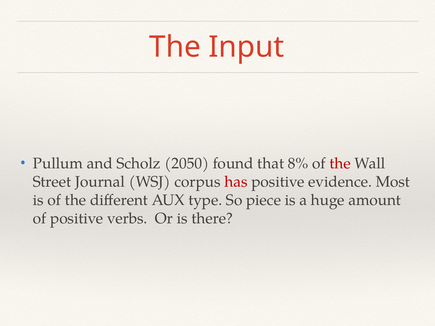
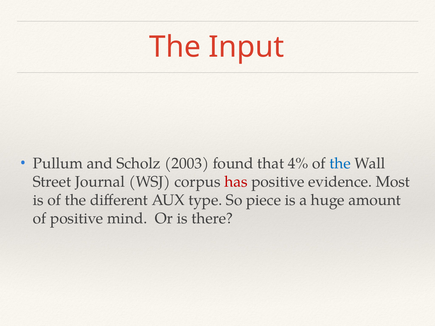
2050: 2050 -> 2003
8%: 8% -> 4%
the at (340, 163) colour: red -> blue
verbs: verbs -> mind
